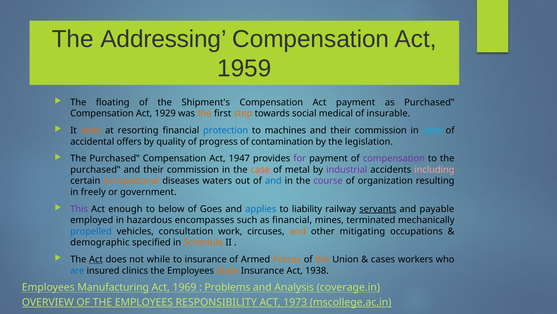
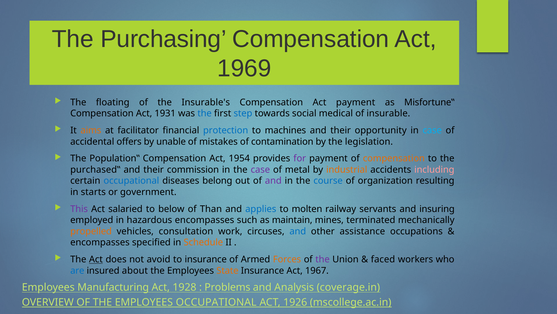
Addressing: Addressing -> Purchasing
1959: 1959 -> 1969
Shipment's: Shipment's -> Insurable's
as Purchased‟: Purchased‟ -> Misfortune‟
1929: 1929 -> 1931
the at (205, 113) colour: orange -> blue
step colour: orange -> blue
resorting: resorting -> facilitator
commission at (381, 130): commission -> opportunity
quality: quality -> unable
progress: progress -> mistakes
Purchased‟ at (115, 158): Purchased‟ -> Population‟
1947: 1947 -> 1954
compensation at (394, 158) colour: purple -> orange
case at (260, 169) colour: orange -> purple
industrial colour: purple -> orange
occupational at (131, 181) colour: orange -> blue
waters: waters -> belong
and at (273, 181) colour: blue -> purple
course colour: purple -> blue
freely: freely -> starts
enough: enough -> salaried
Goes: Goes -> Than
liability: liability -> molten
servants underline: present -> none
payable: payable -> insuring
as financial: financial -> maintain
propelled colour: blue -> orange
and at (298, 231) colour: orange -> blue
mitigating: mitigating -> assistance
demographic at (100, 242): demographic -> encompasses
while: while -> avoid
the at (323, 259) colour: orange -> purple
cases: cases -> faced
clinics: clinics -> about
1938: 1938 -> 1967
1969: 1969 -> 1928
EMPLOYEES RESPONSIBILITY: RESPONSIBILITY -> OCCUPATIONAL
1973: 1973 -> 1926
